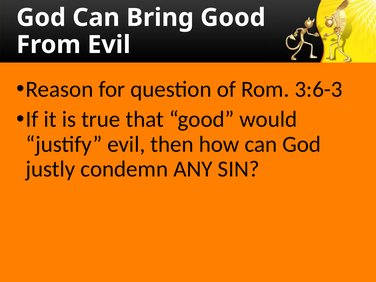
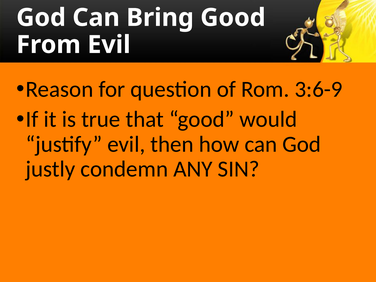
3:6-3: 3:6-3 -> 3:6-9
